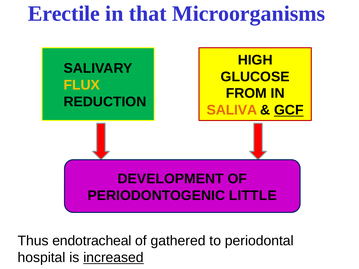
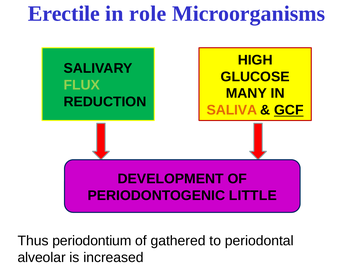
that: that -> role
FLUX colour: yellow -> light green
FROM: FROM -> MANY
endotracheal: endotracheal -> periodontium
hospital: hospital -> alveolar
increased underline: present -> none
